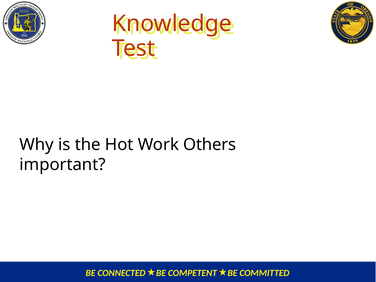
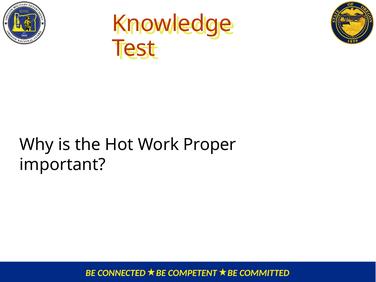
Others: Others -> Proper
